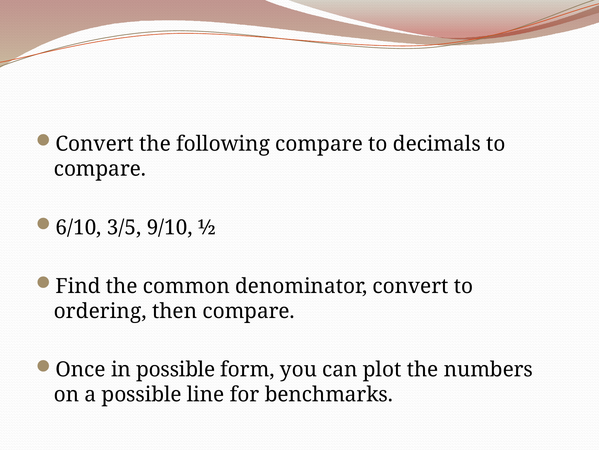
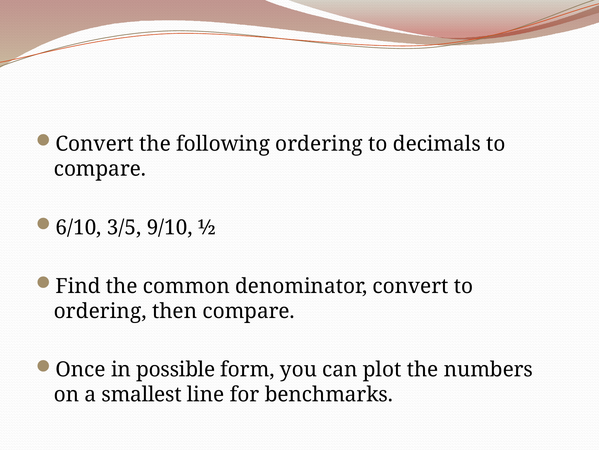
following compare: compare -> ordering
a possible: possible -> smallest
